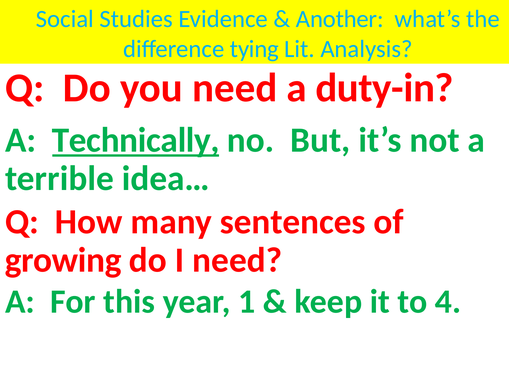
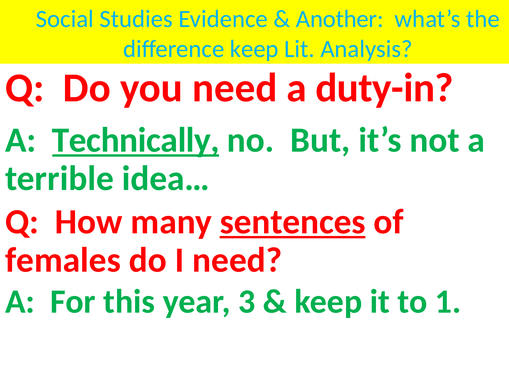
difference tying: tying -> keep
sentences underline: none -> present
growing: growing -> females
1: 1 -> 3
4: 4 -> 1
